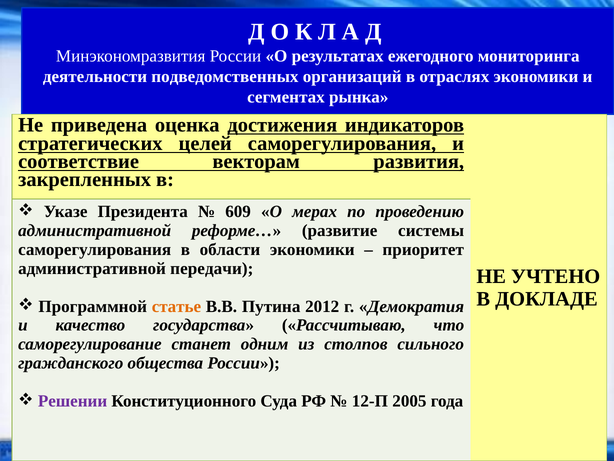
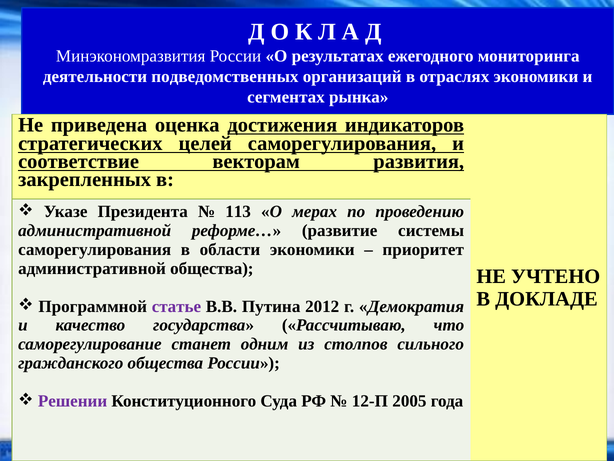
609: 609 -> 113
административной передачи: передачи -> общества
статье colour: orange -> purple
